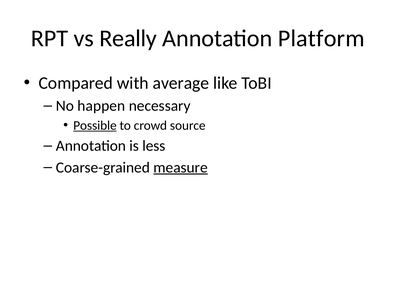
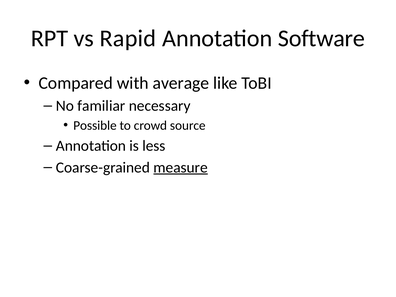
Really: Really -> Rapid
Platform: Platform -> Software
happen: happen -> familiar
Possible underline: present -> none
